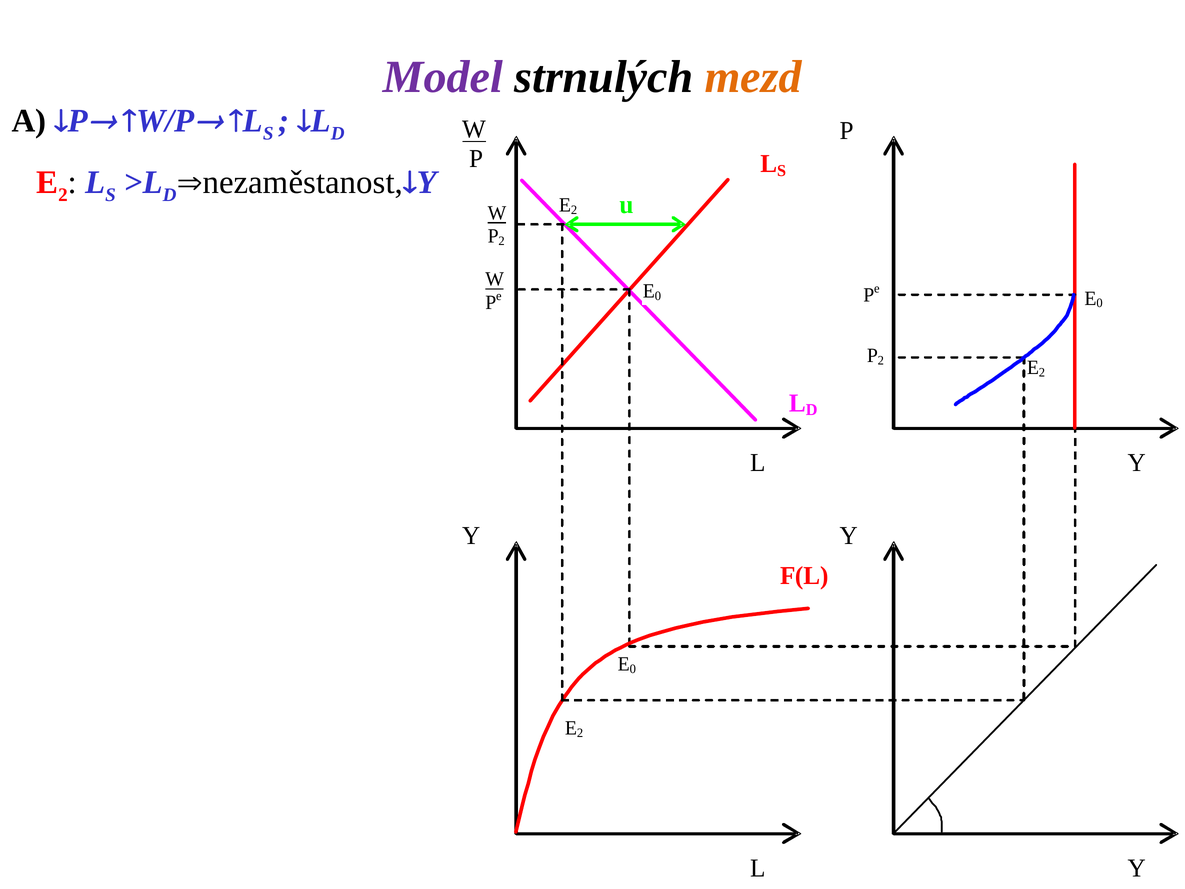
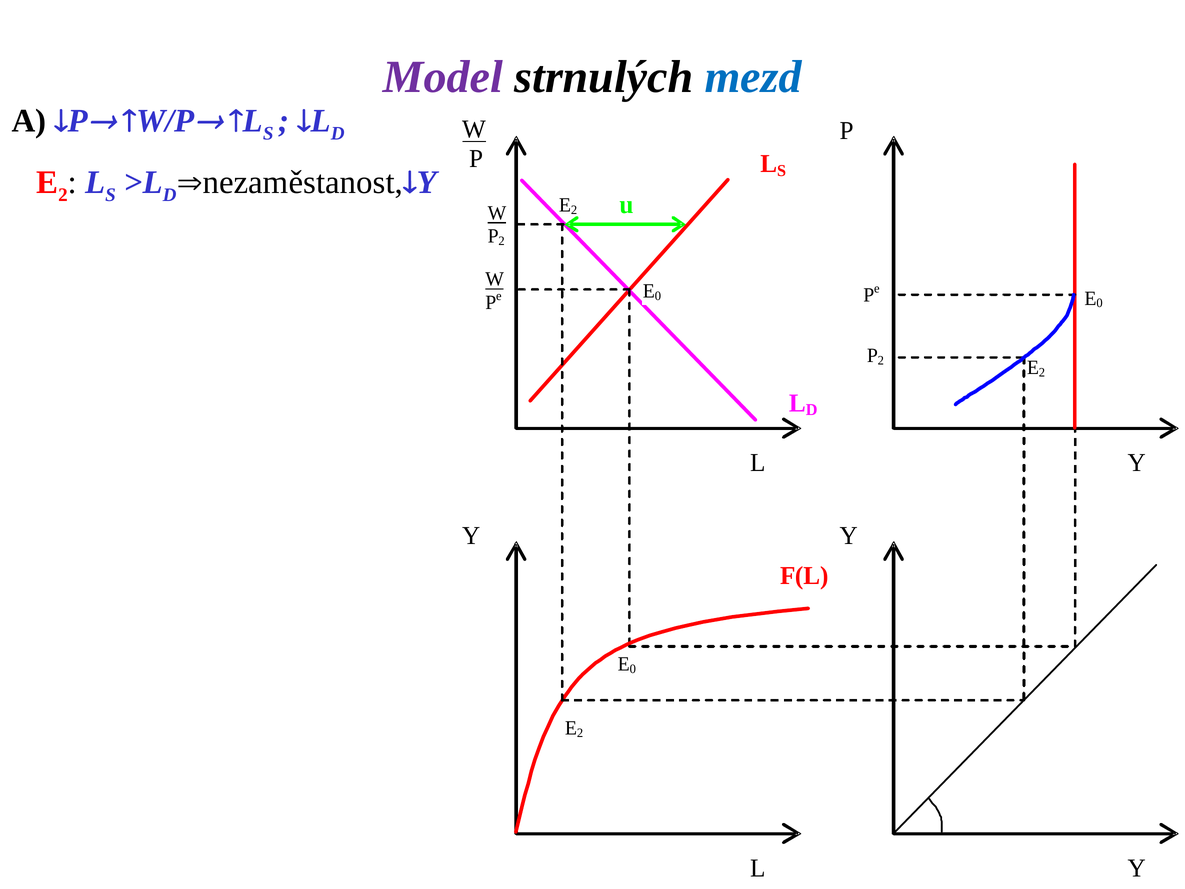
mezd colour: orange -> blue
